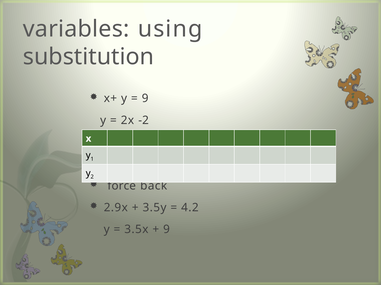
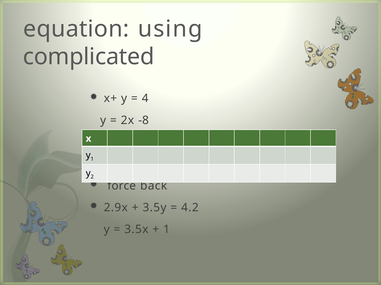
variables: variables -> equation
substitution: substitution -> complicated
9 at (145, 99): 9 -> 4
-2: -2 -> -8
9 at (167, 230): 9 -> 1
